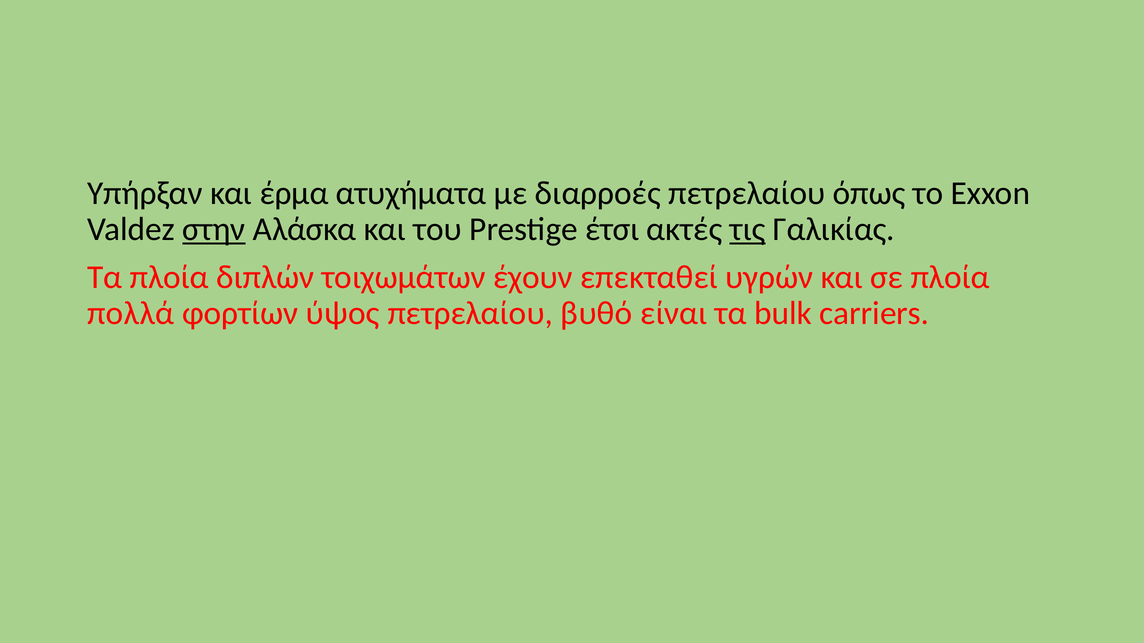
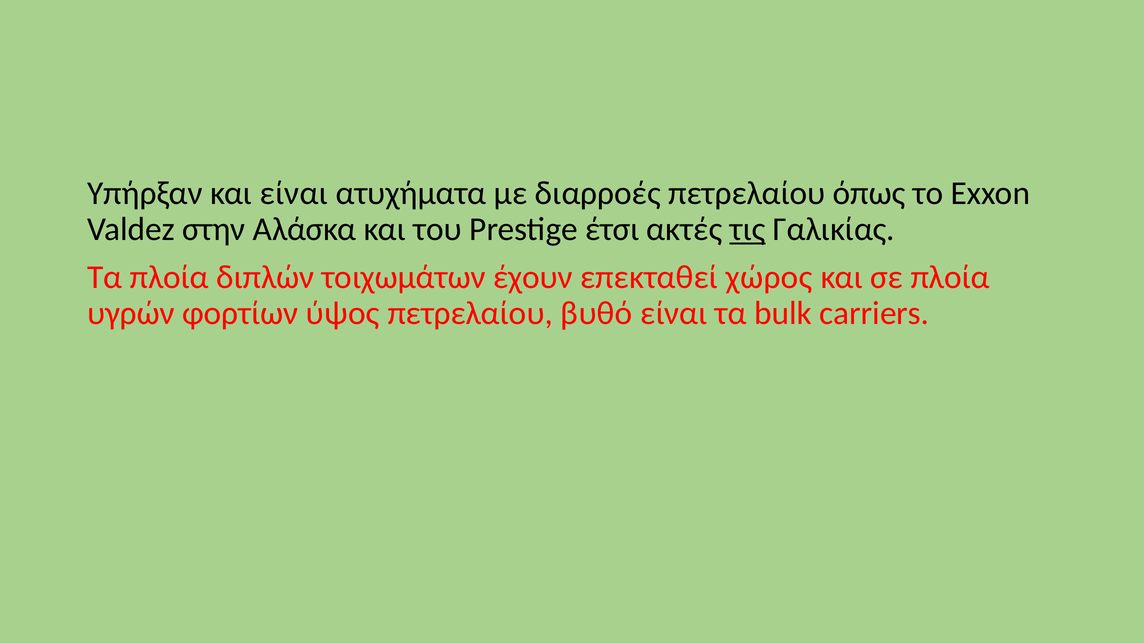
και έρμα: έρμα -> είναι
στην underline: present -> none
υγρών: υγρών -> χώρος
πολλά: πολλά -> υγρών
